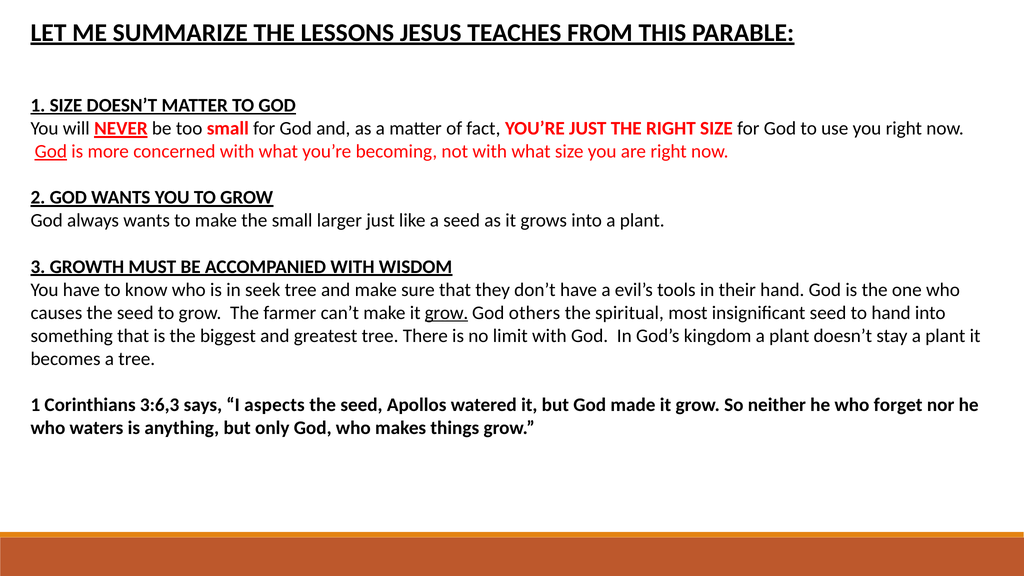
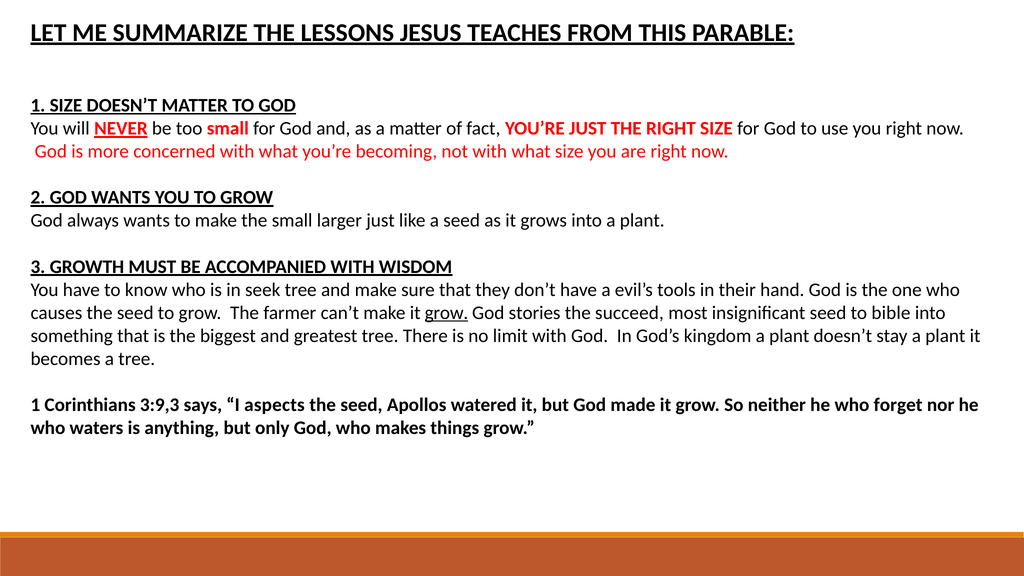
God at (51, 151) underline: present -> none
others: others -> stories
spiritual: spiritual -> succeed
to hand: hand -> bible
3:6,3: 3:6,3 -> 3:9,3
